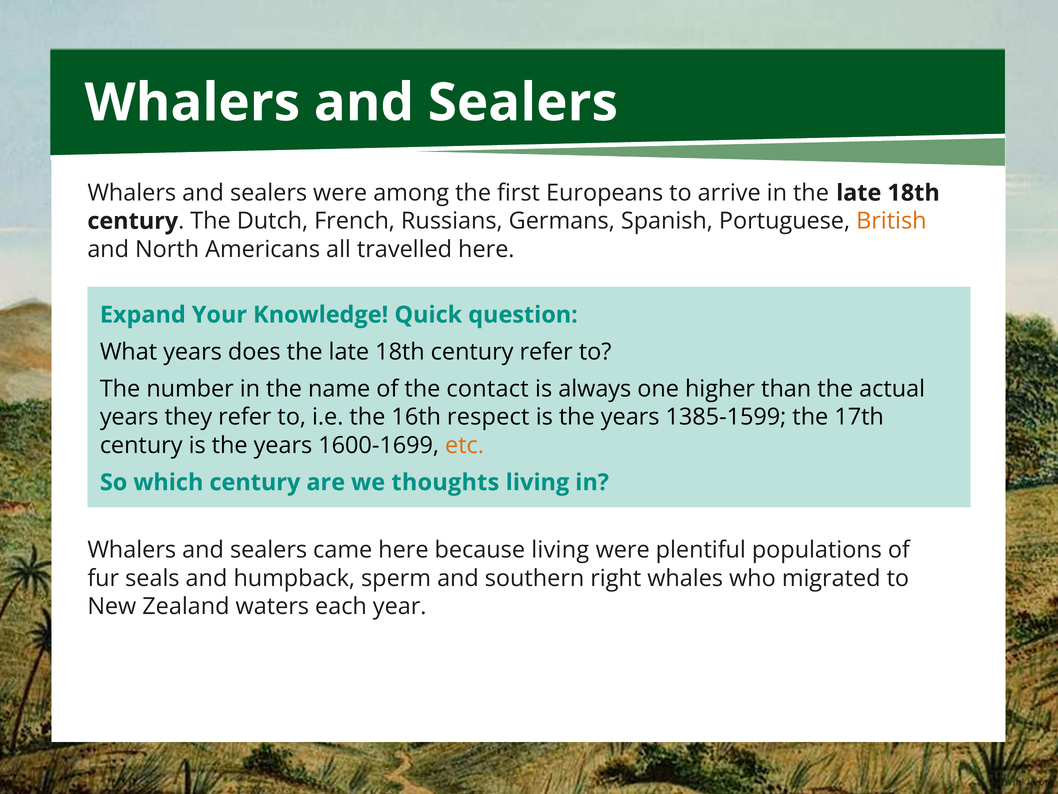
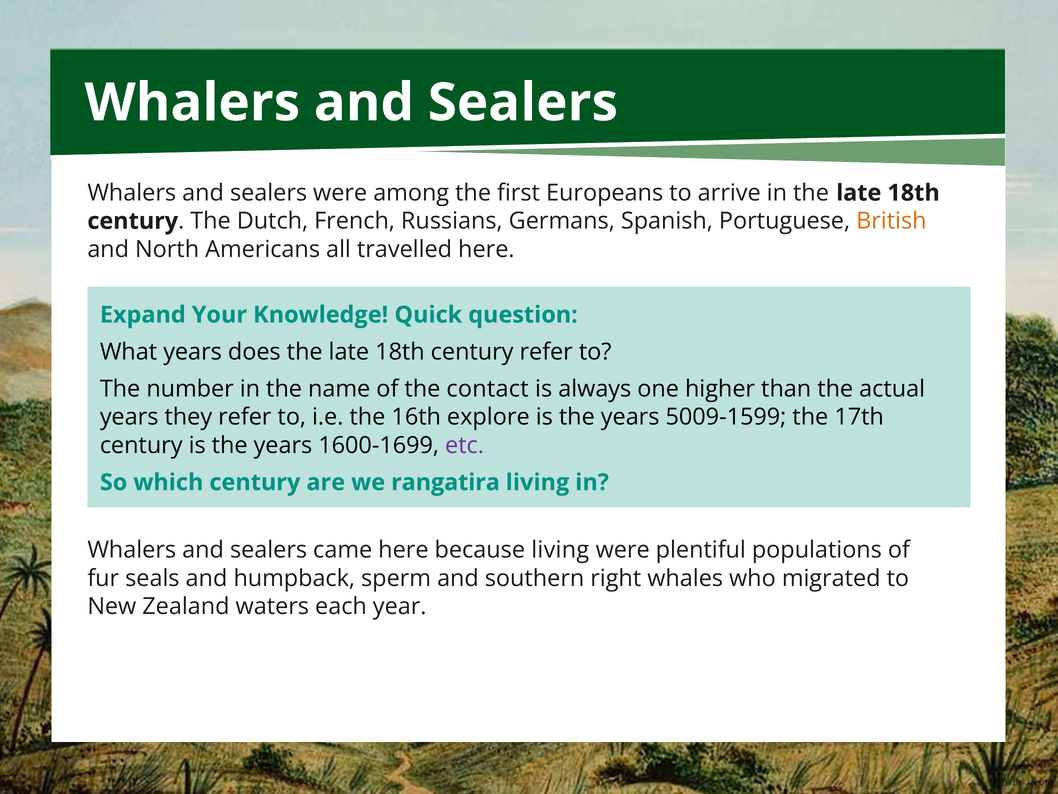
respect: respect -> explore
1385-1599: 1385-1599 -> 5009-1599
etc colour: orange -> purple
thoughts: thoughts -> rangatira
